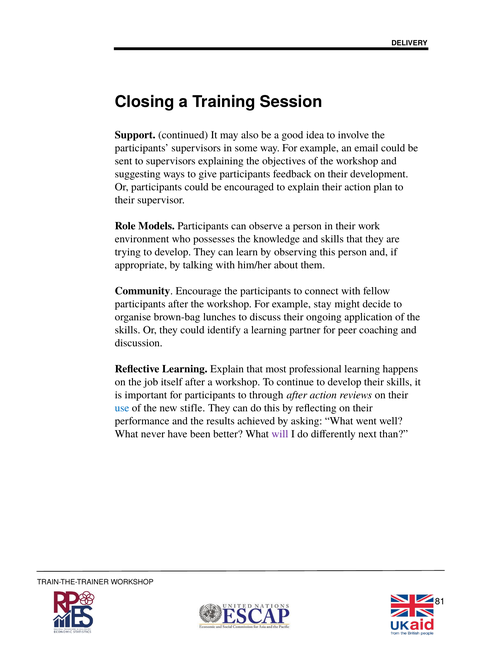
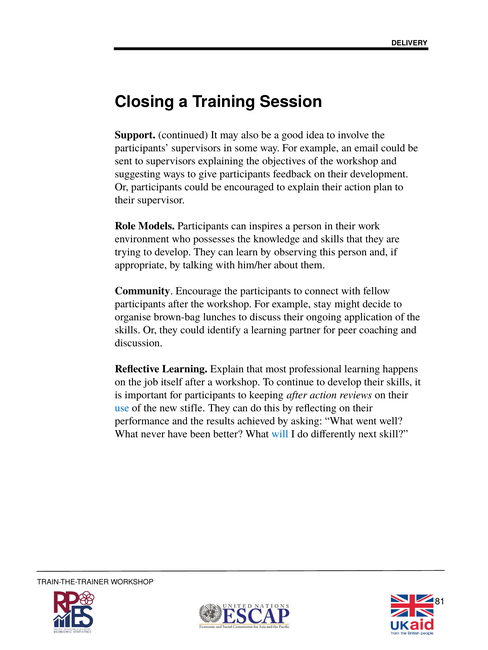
observe: observe -> inspires
through: through -> keeping
will colour: purple -> blue
than: than -> skill
